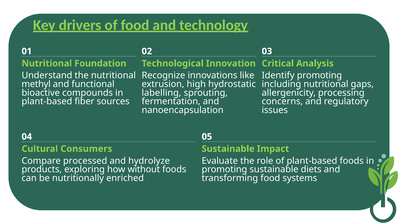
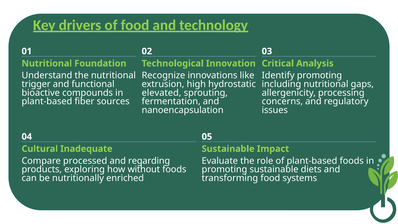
methyl: methyl -> trigger
labelling: labelling -> elevated
Consumers: Consumers -> Inadequate
hydrolyze: hydrolyze -> regarding
